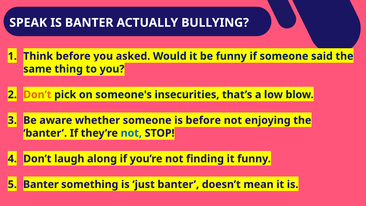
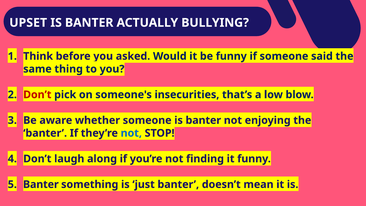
SPEAK: SPEAK -> UPSET
Don’t at (37, 95) colour: orange -> red
before at (203, 120): before -> banter
